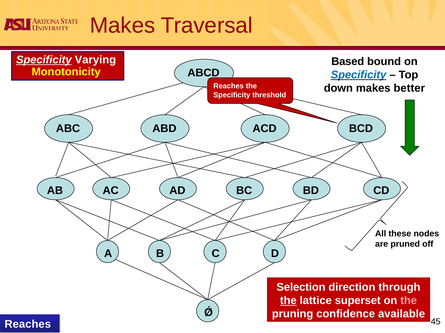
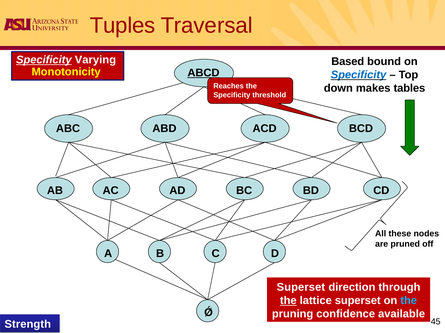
Makes at (122, 26): Makes -> Tuples
ABCD underline: none -> present
better: better -> tables
Selection at (301, 288): Selection -> Superset
the at (409, 301) colour: pink -> light blue
Reaches at (28, 325): Reaches -> Strength
